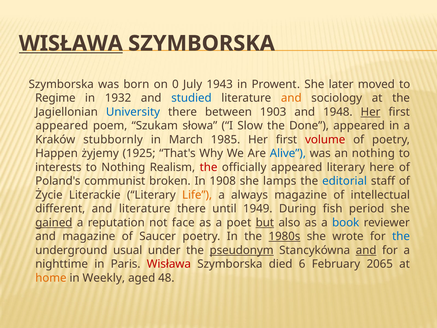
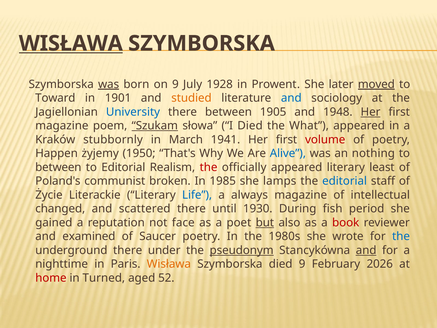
was at (109, 84) underline: none -> present
on 0: 0 -> 9
1943: 1943 -> 1928
moved underline: none -> present
Regime: Regime -> Toward
1932: 1932 -> 1901
studied colour: blue -> orange
and at (291, 98) colour: orange -> blue
1903: 1903 -> 1905
appeared at (62, 126): appeared -> magazine
Szukam underline: none -> present
I Slow: Slow -> Died
Done: Done -> What
1985: 1985 -> 1941
1925: 1925 -> 1950
interests at (58, 167): interests -> between
to Nothing: Nothing -> Editorial
here: here -> least
1908: 1908 -> 1985
Life colour: orange -> blue
different: different -> changed
and literature: literature -> scattered
1949: 1949 -> 1930
gained underline: present -> none
book colour: blue -> red
and magazine: magazine -> examined
1980s underline: present -> none
underground usual: usual -> there
Wisława at (169, 264) colour: red -> orange
died 6: 6 -> 9
2065: 2065 -> 2026
home colour: orange -> red
Weekly: Weekly -> Turned
48: 48 -> 52
